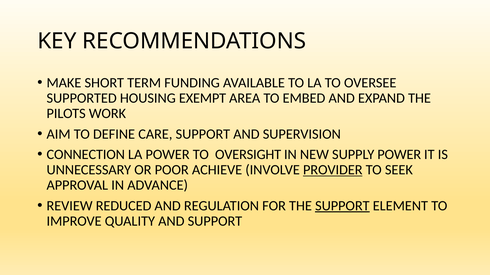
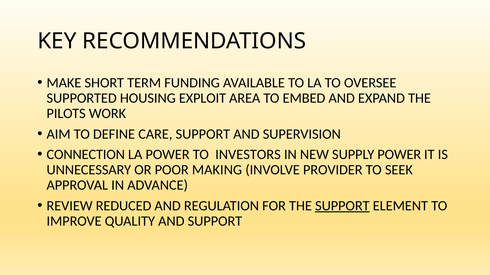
EXEMPT: EXEMPT -> EXPLOIT
OVERSIGHT: OVERSIGHT -> INVESTORS
ACHIEVE: ACHIEVE -> MAKING
PROVIDER underline: present -> none
